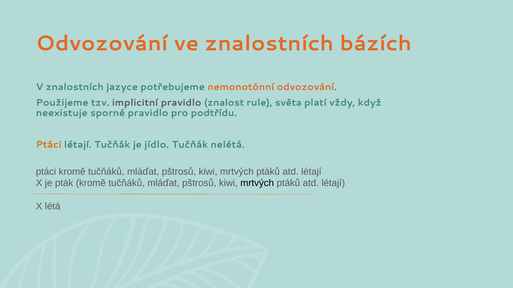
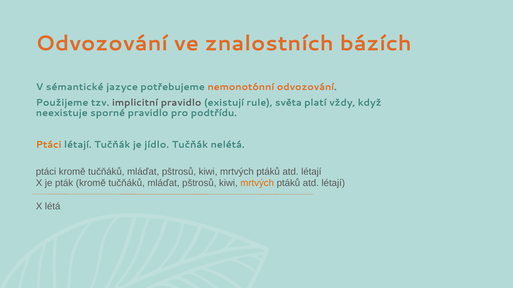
V znalostních: znalostních -> sémantické
znalost: znalost -> existují
mrtvých at (257, 184) colour: black -> orange
